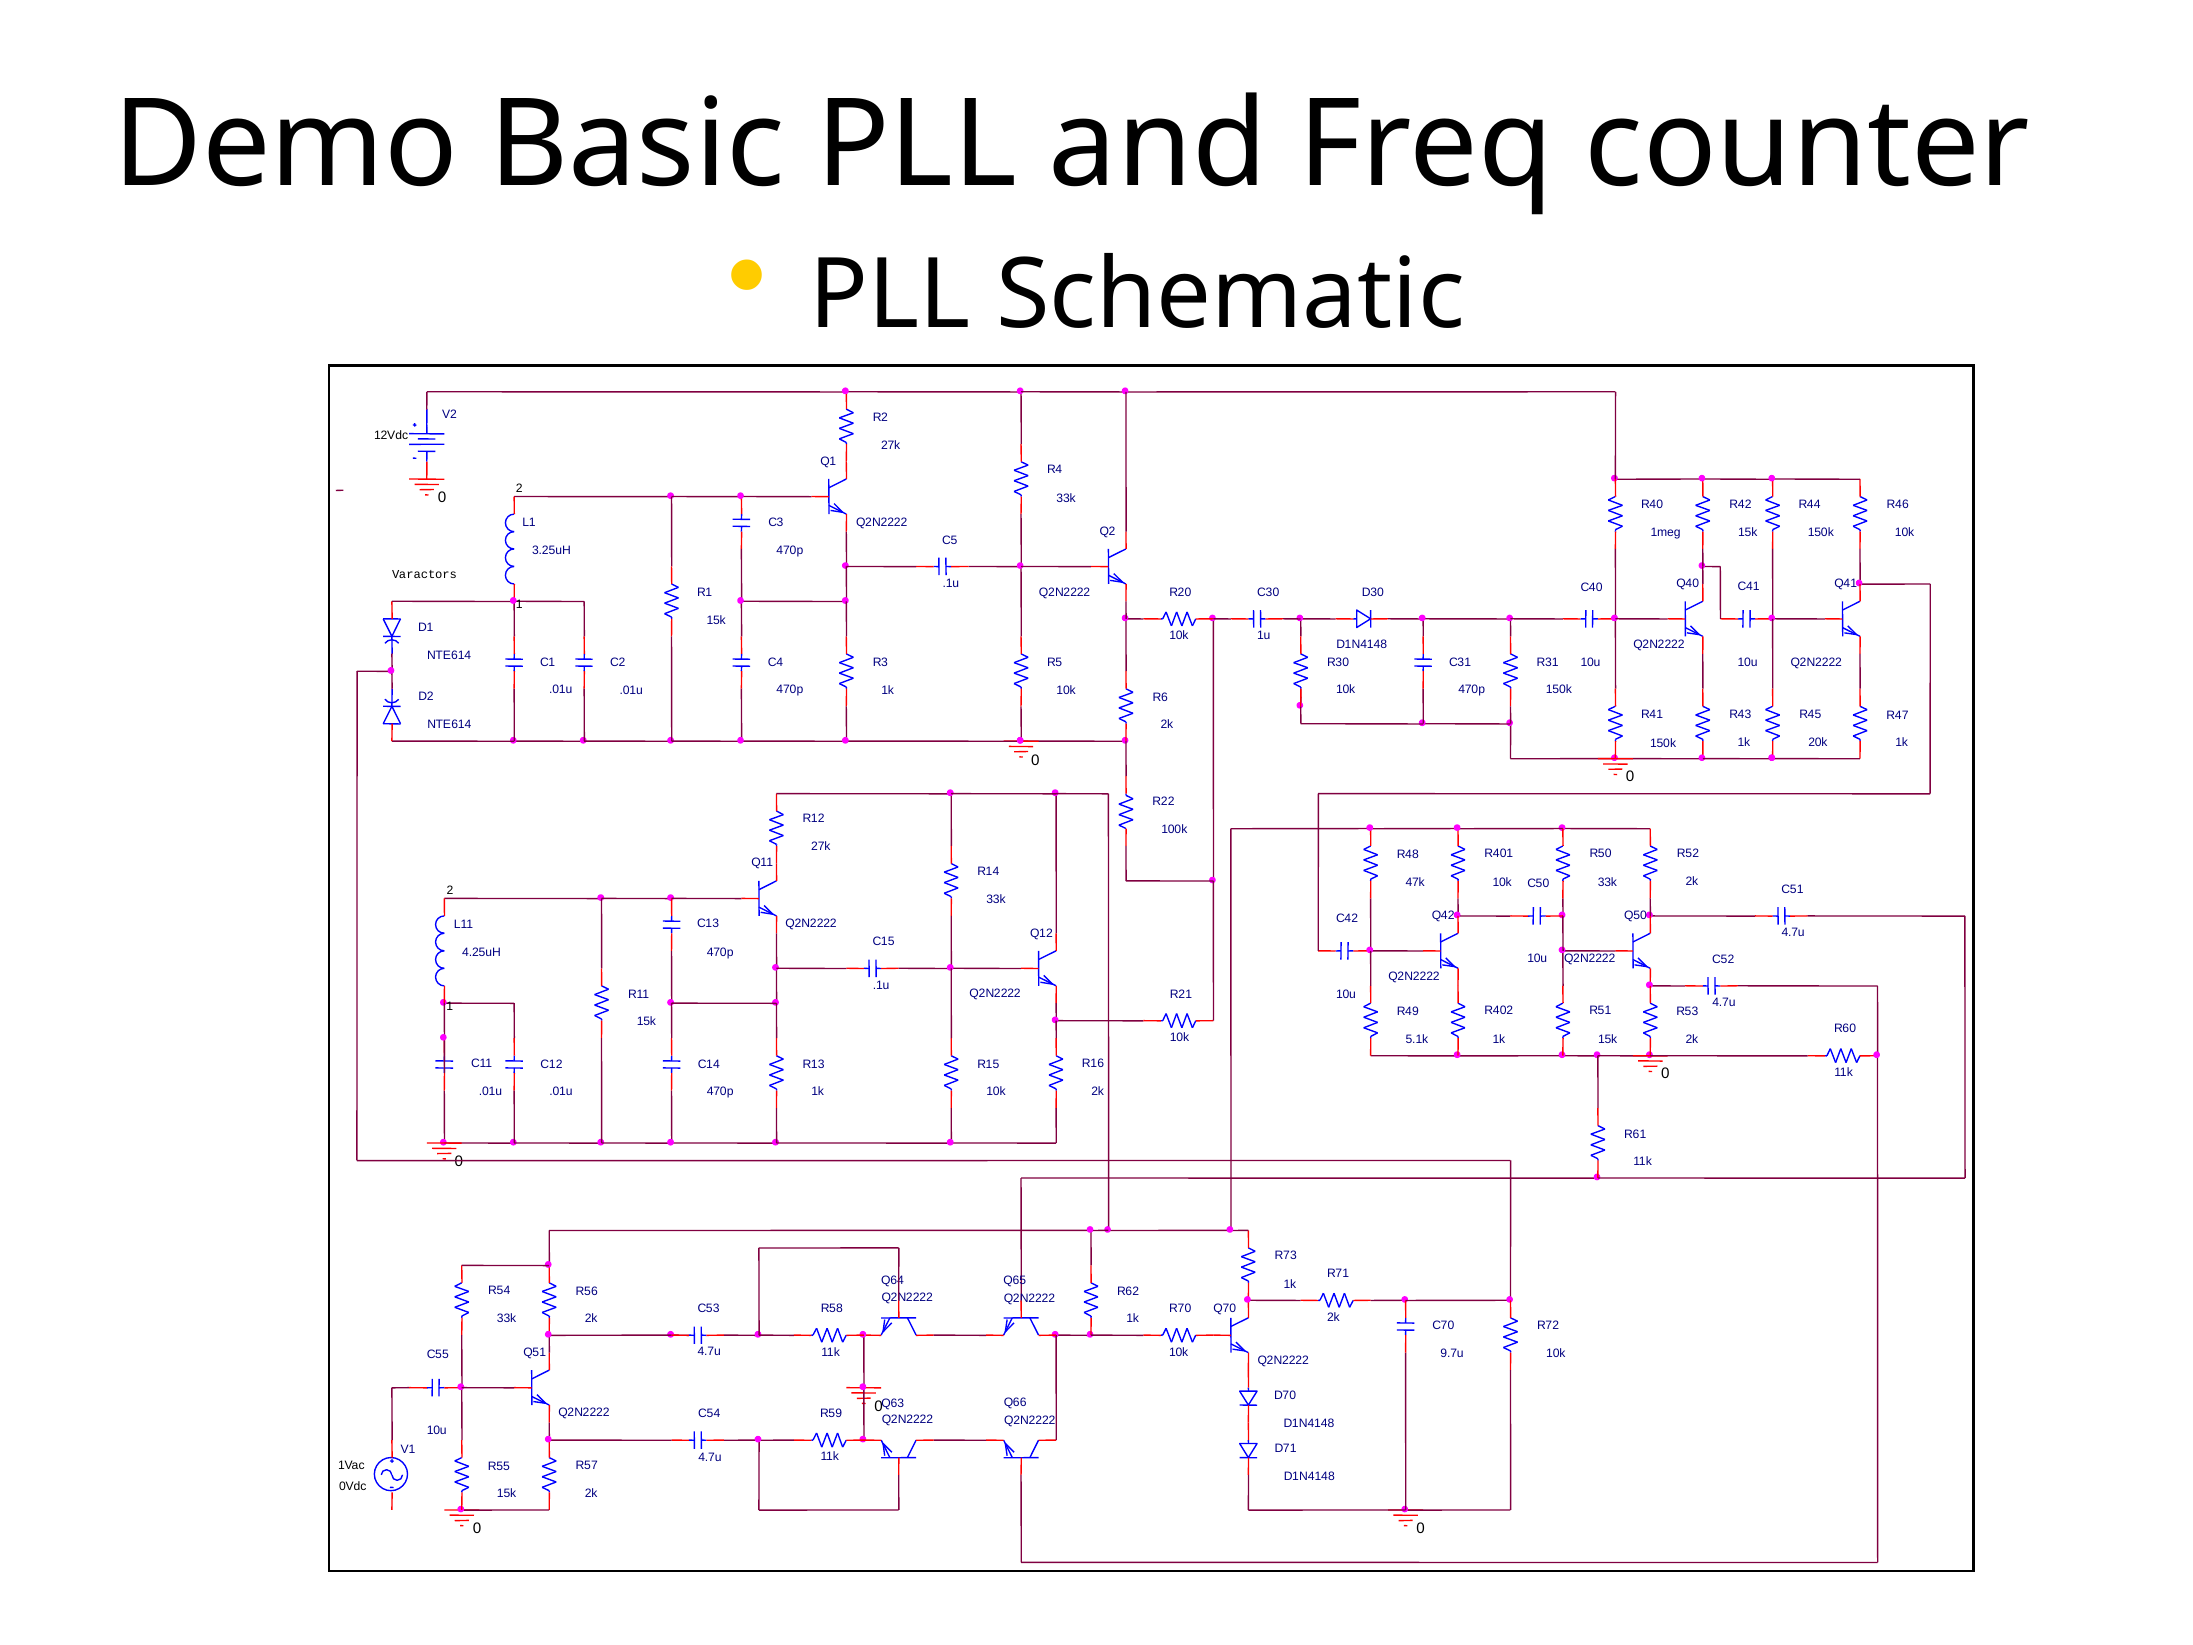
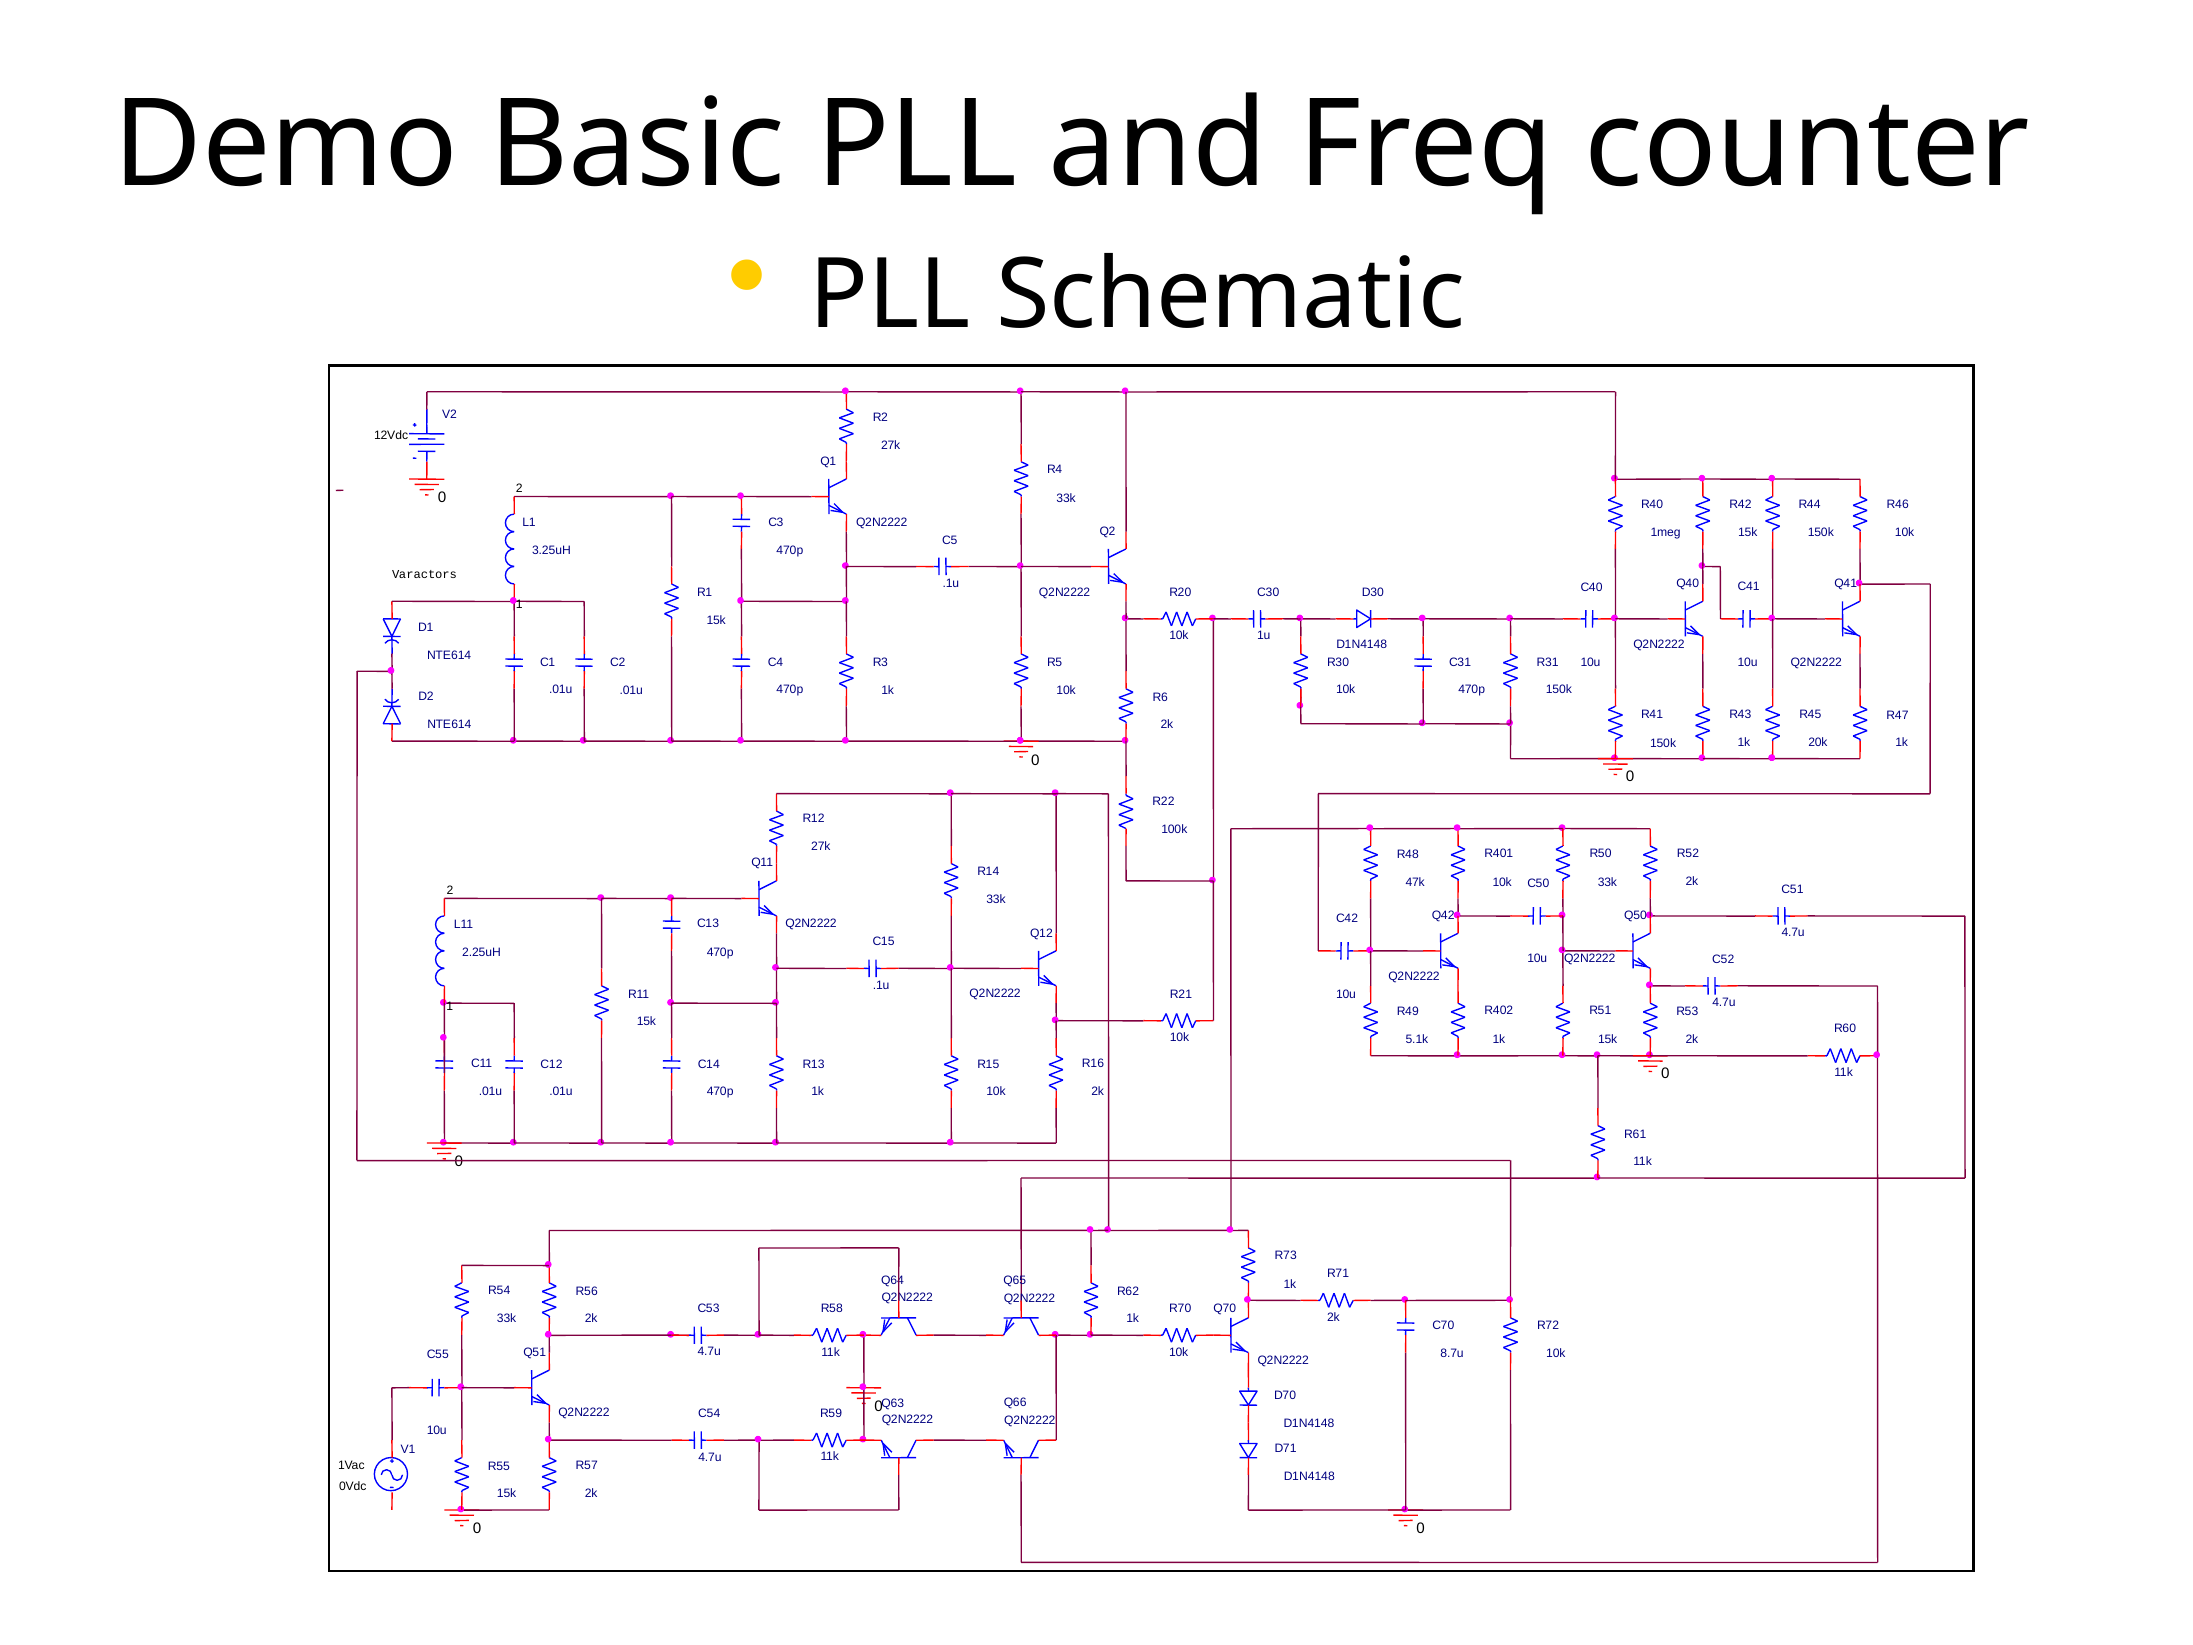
4.25uH: 4.25uH -> 2.25uH
9.7u: 9.7u -> 8.7u
